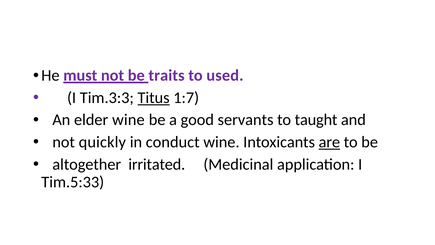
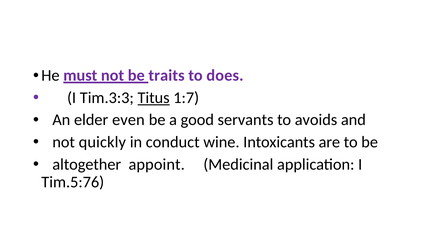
used: used -> does
elder wine: wine -> even
taught: taught -> avoids
are underline: present -> none
irritated: irritated -> appoint
Tim.5:33: Tim.5:33 -> Tim.5:76
